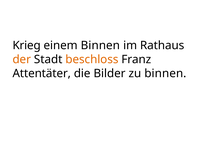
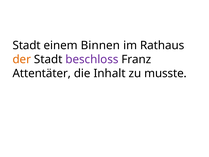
Krieg at (27, 45): Krieg -> Stadt
beschloss colour: orange -> purple
Bilder: Bilder -> Inhalt
zu binnen: binnen -> musste
